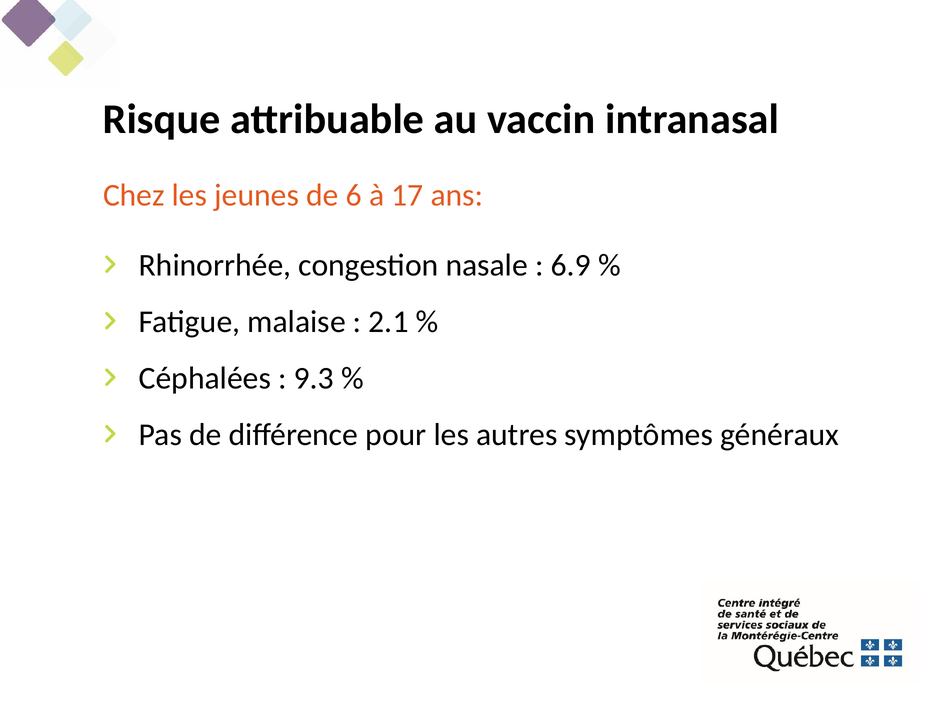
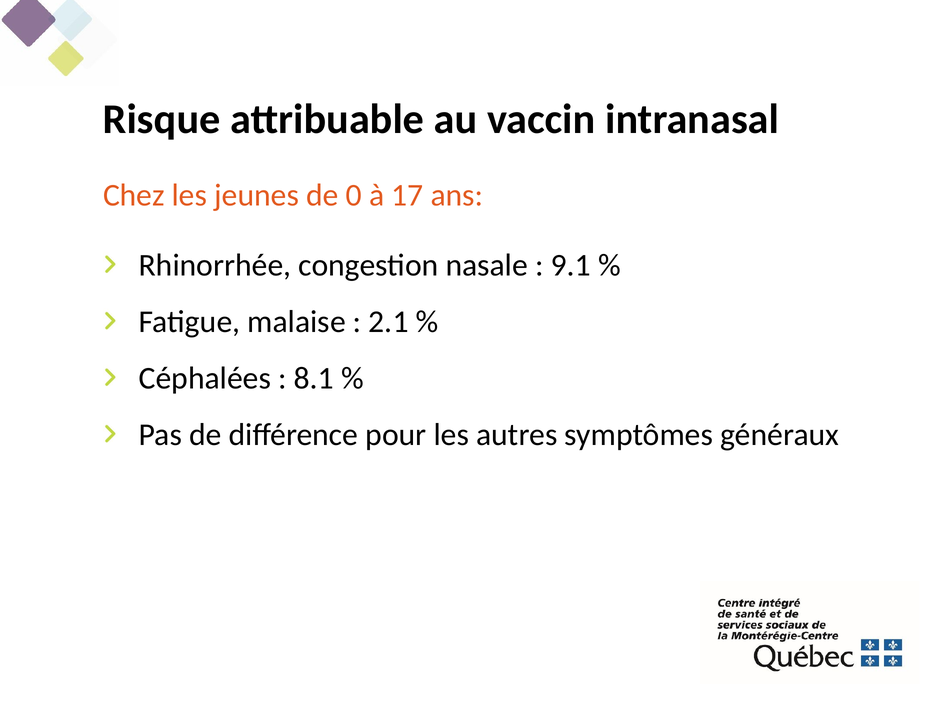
6: 6 -> 0
6.9: 6.9 -> 9.1
9.3: 9.3 -> 8.1
